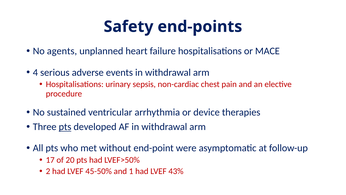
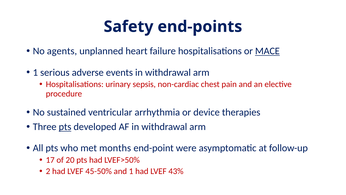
MACE underline: none -> present
4 at (35, 72): 4 -> 1
without: without -> months
